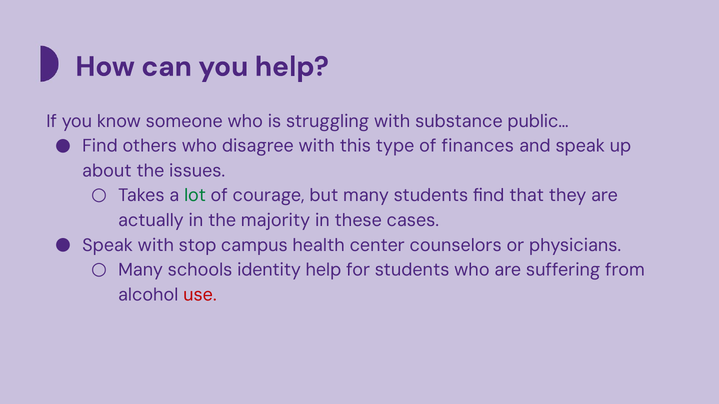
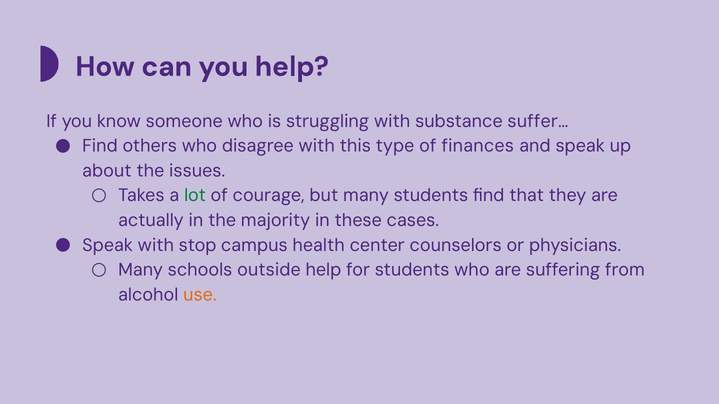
public…: public… -> suffer…
identity: identity -> outside
use colour: red -> orange
